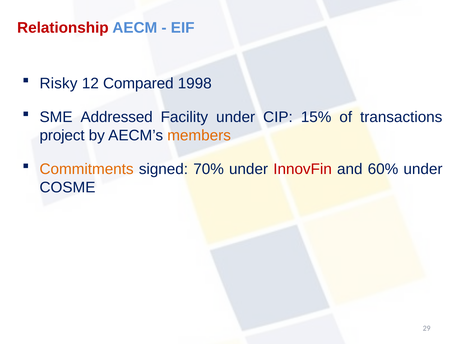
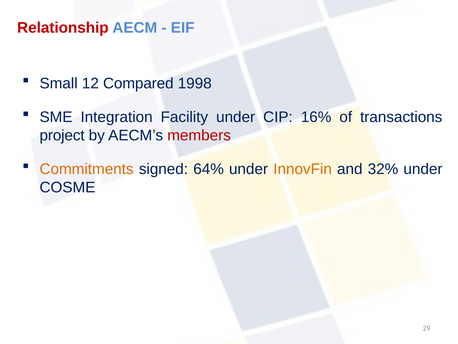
Risky: Risky -> Small
Addressed: Addressed -> Integration
15%: 15% -> 16%
members colour: orange -> red
70%: 70% -> 64%
InnovFin colour: red -> orange
60%: 60% -> 32%
